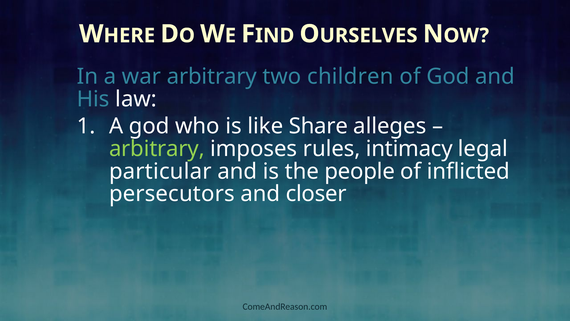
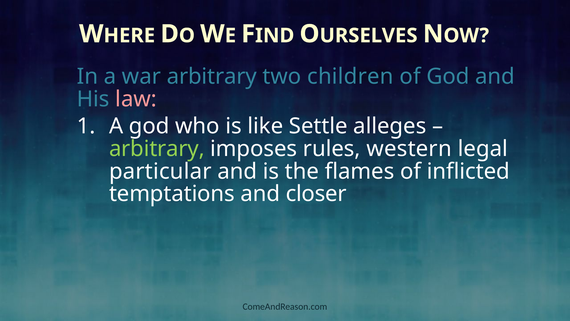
law colour: white -> pink
Share: Share -> Settle
intimacy: intimacy -> western
people: people -> flames
persecutors: persecutors -> temptations
